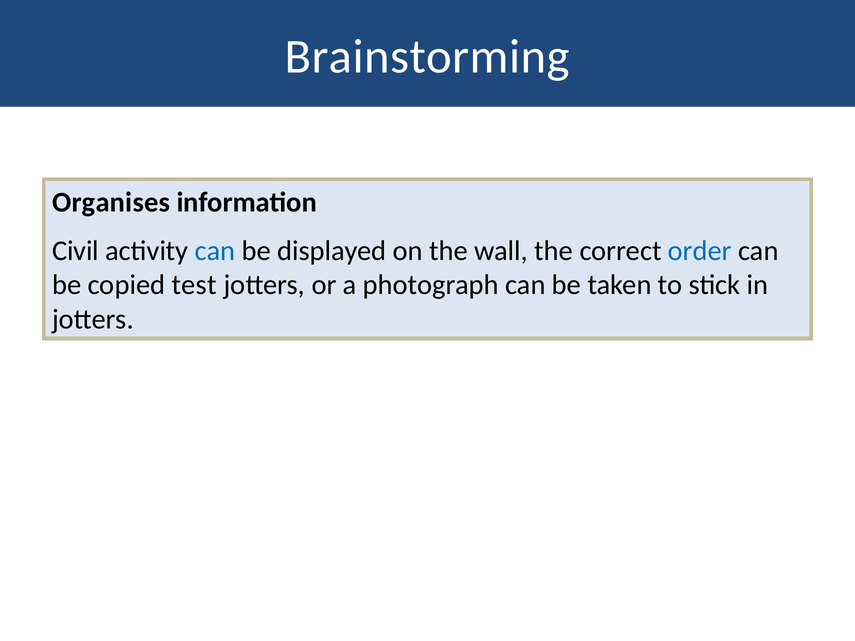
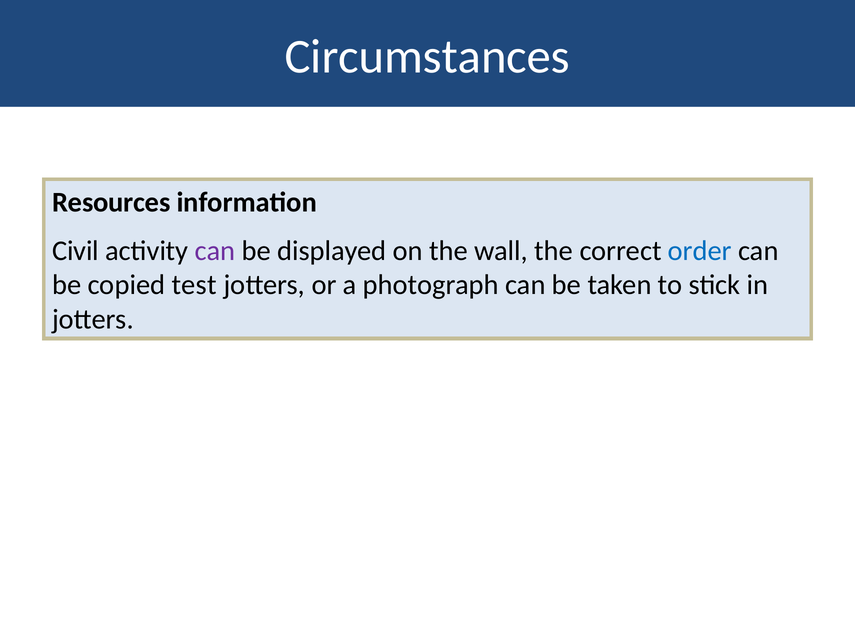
Brainstorming: Brainstorming -> Circumstances
Organises: Organises -> Resources
can at (215, 251) colour: blue -> purple
